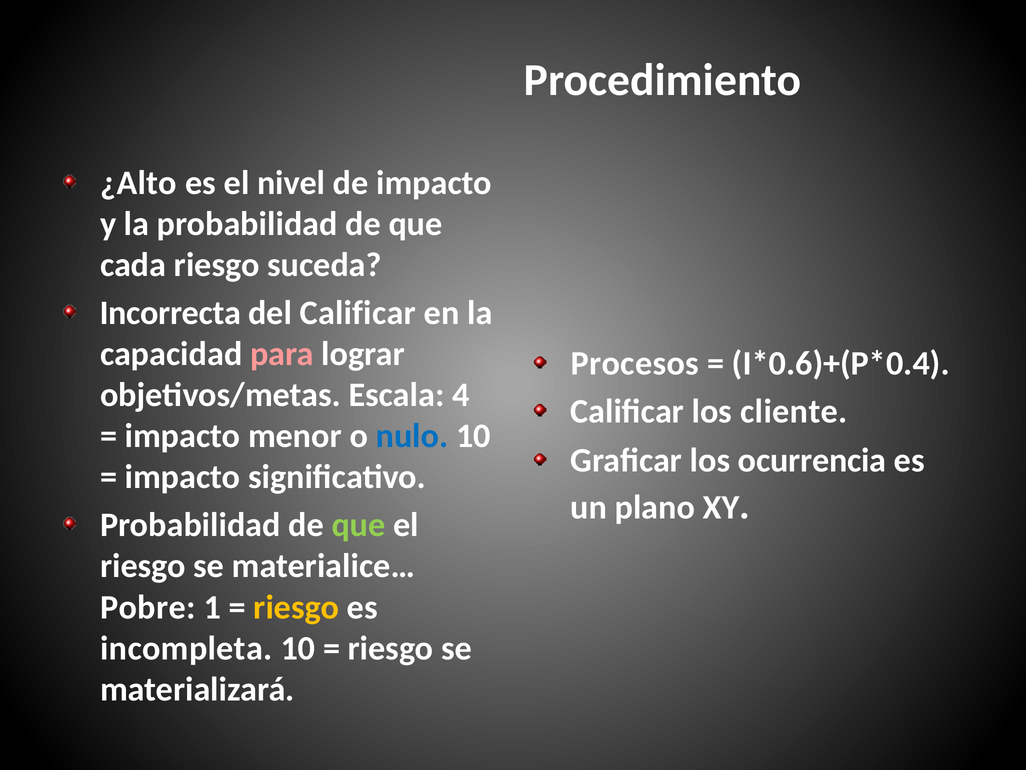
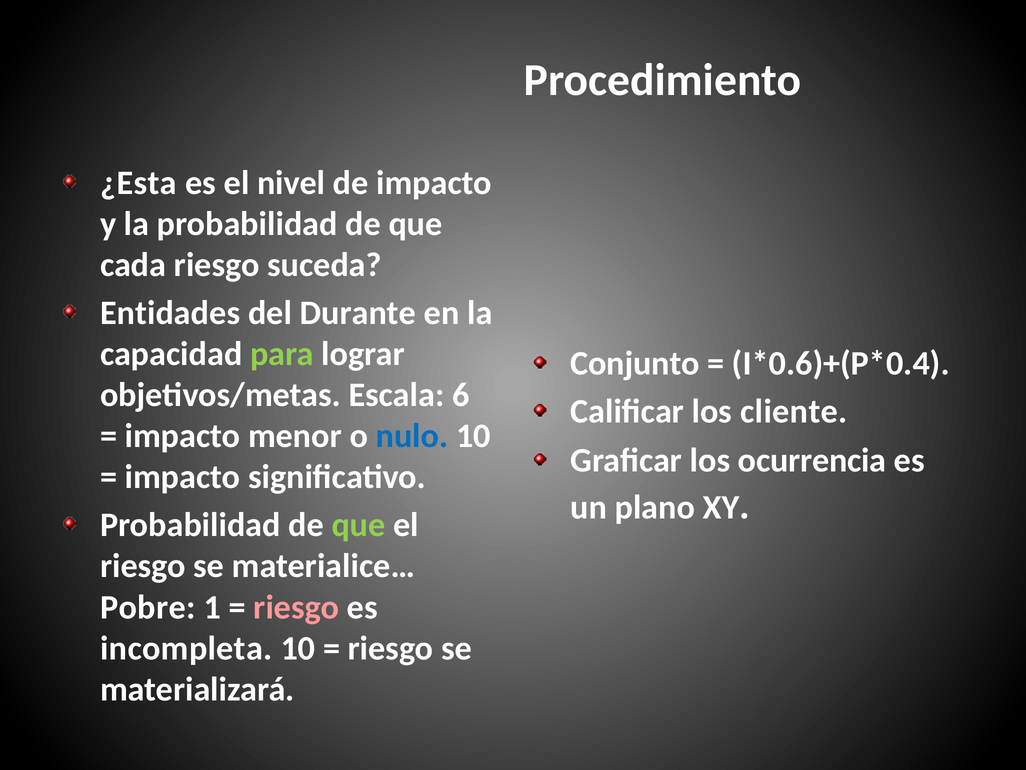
¿Alto: ¿Alto -> ¿Esta
Incorrecta: Incorrecta -> Entidades
del Calificar: Calificar -> Durante
para colour: pink -> light green
Procesos: Procesos -> Conjunto
4: 4 -> 6
riesgo at (296, 607) colour: yellow -> pink
